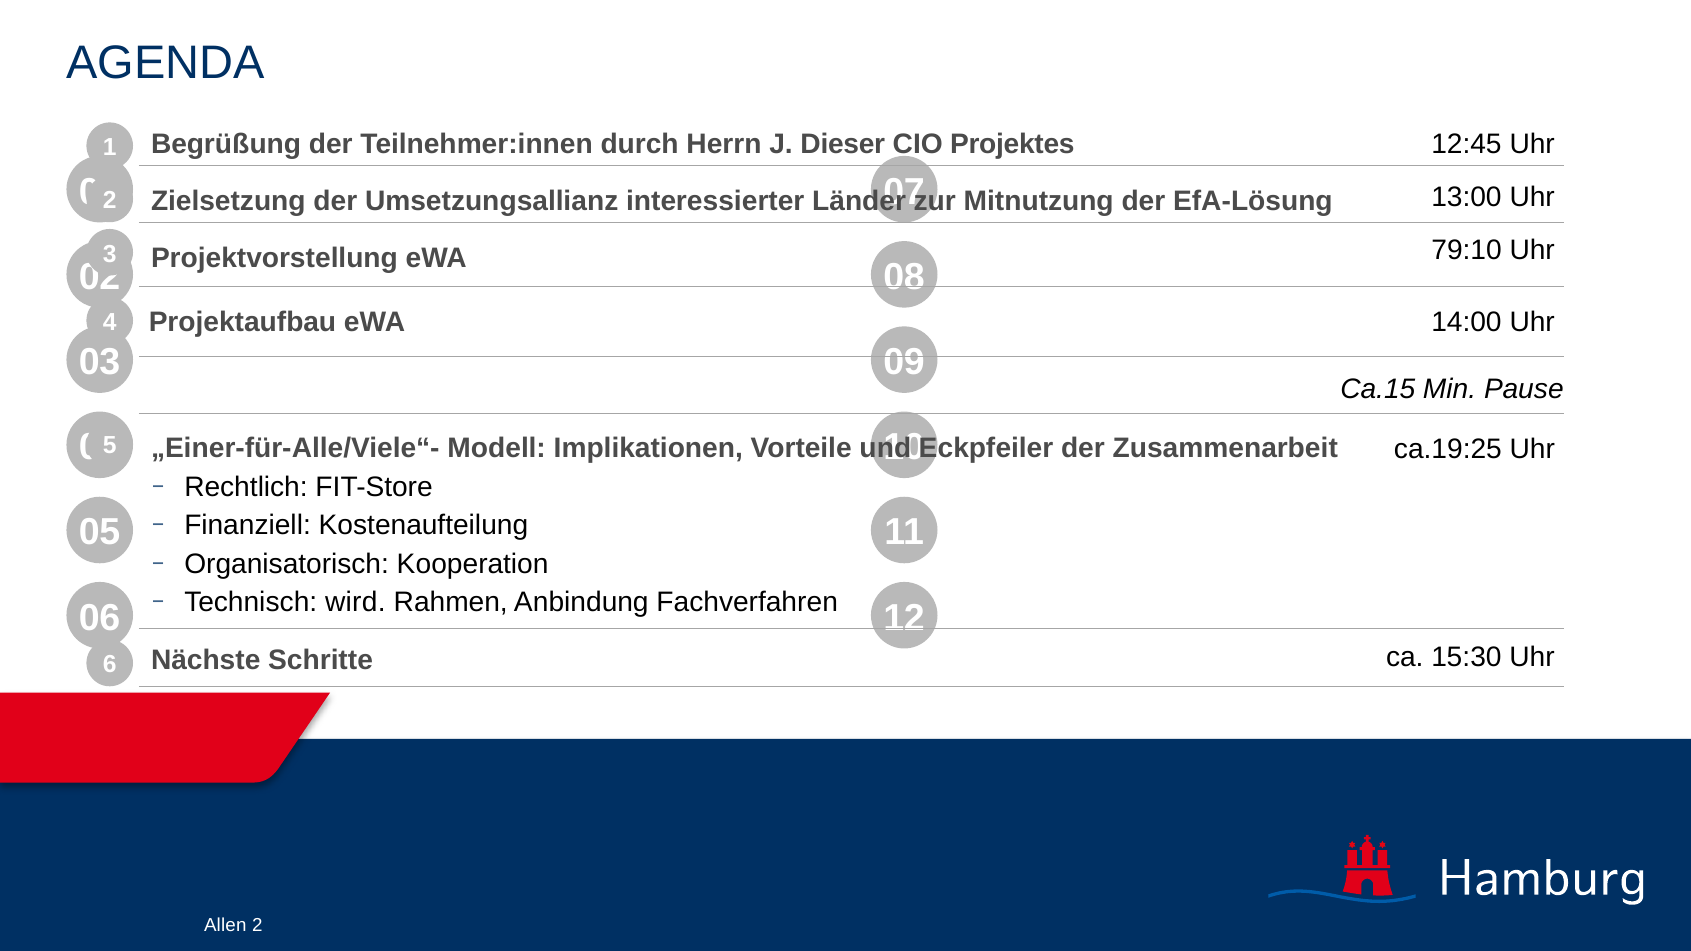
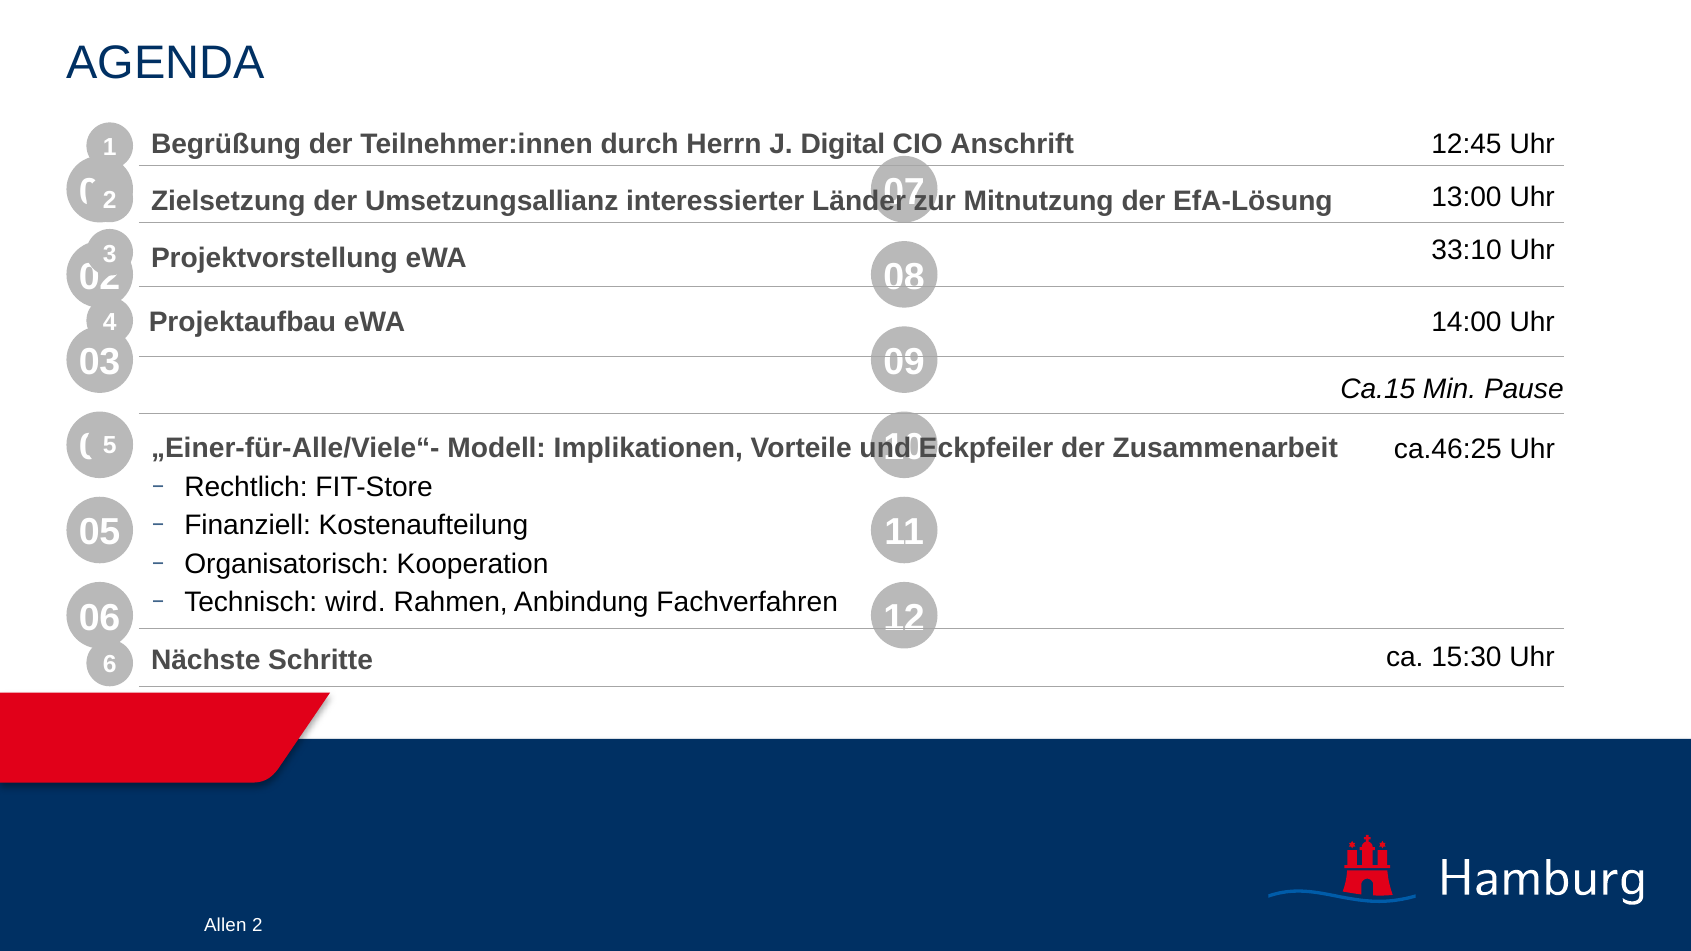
Dieser: Dieser -> Digital
Projektes: Projektes -> Anschrift
79:10: 79:10 -> 33:10
ca.19:25: ca.19:25 -> ca.46:25
